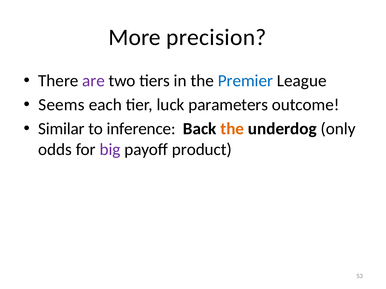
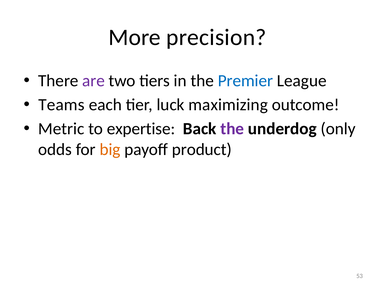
Seems: Seems -> Teams
parameters: parameters -> maximizing
Similar: Similar -> Metric
inference: inference -> expertise
the at (232, 129) colour: orange -> purple
big colour: purple -> orange
